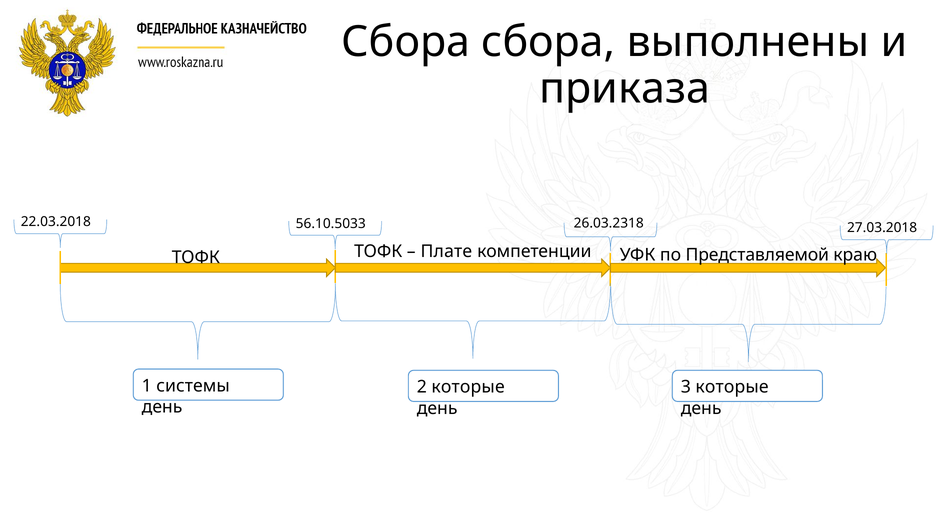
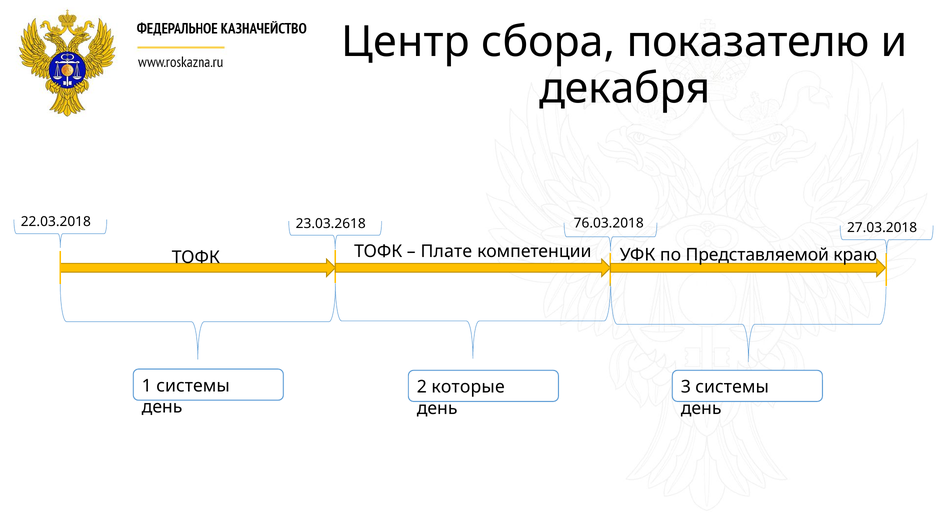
Сбора at (406, 42): Сбора -> Центр
выполнены: выполнены -> показателю
приказа: приказа -> декабря
56.10.5033: 56.10.5033 -> 23.03.2618
26.03.2318: 26.03.2318 -> 76.03.2018
3 которые: которые -> системы
